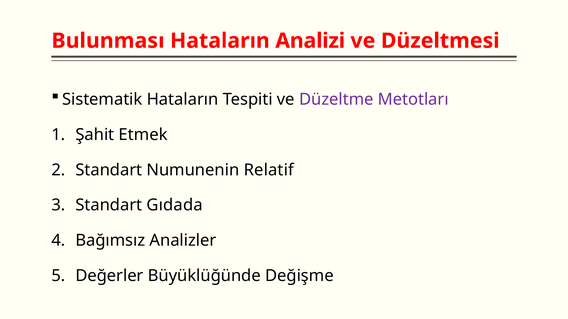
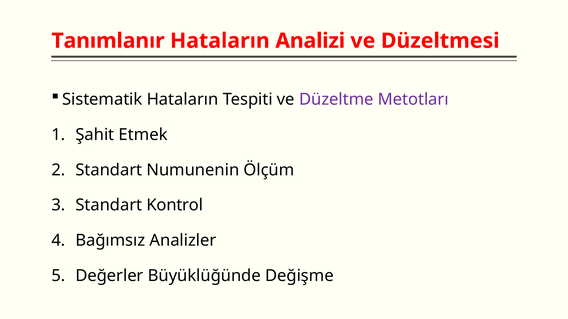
Bulunması: Bulunması -> Tanımlanır
Relatif: Relatif -> Ölçüm
Gıdada: Gıdada -> Kontrol
